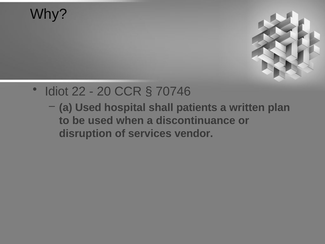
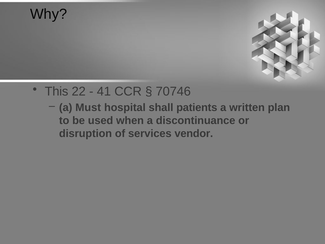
Idiot: Idiot -> This
20: 20 -> 41
a Used: Used -> Must
